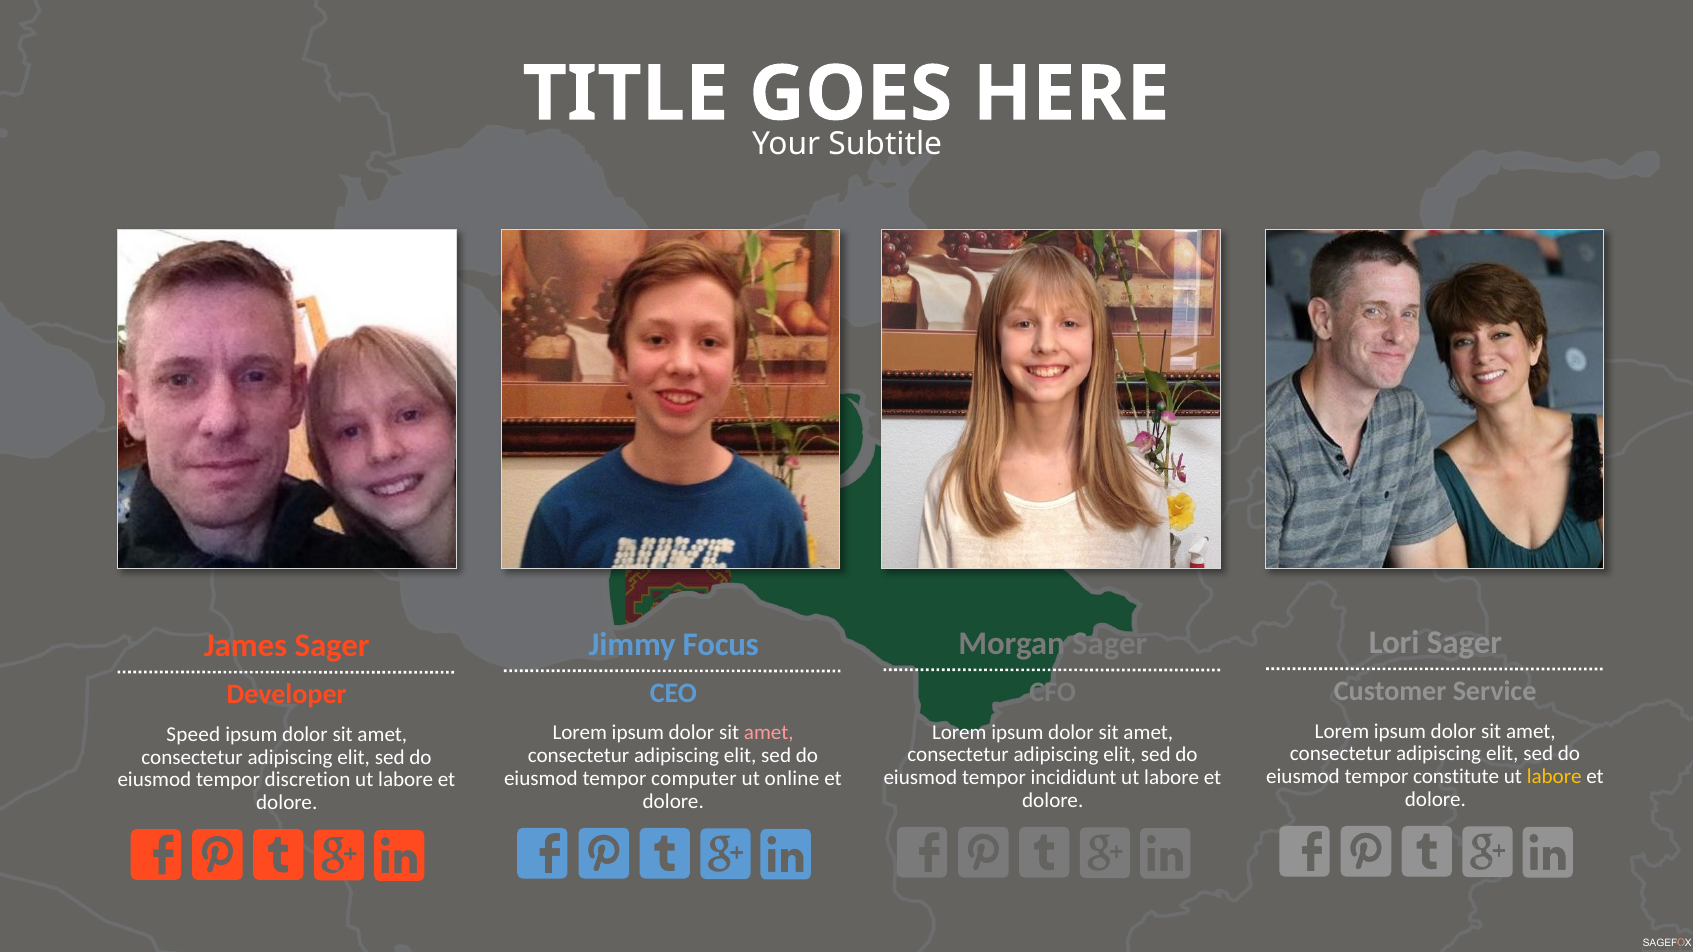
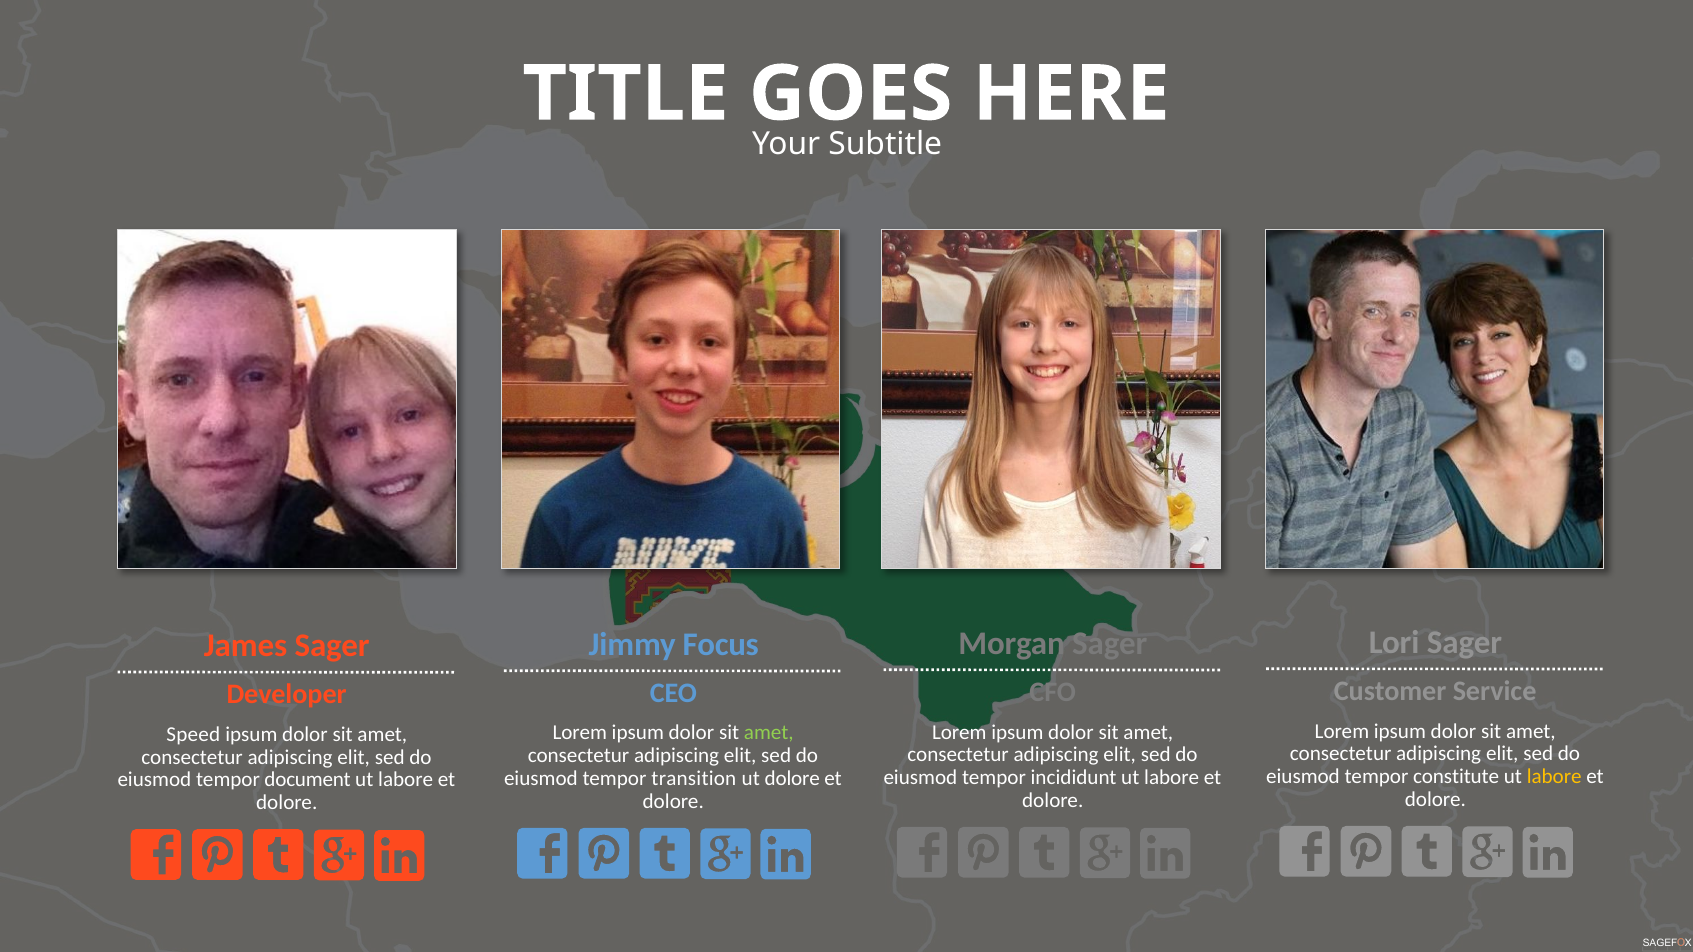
amet at (769, 733) colour: pink -> light green
computer: computer -> transition
ut online: online -> dolore
discretion: discretion -> document
